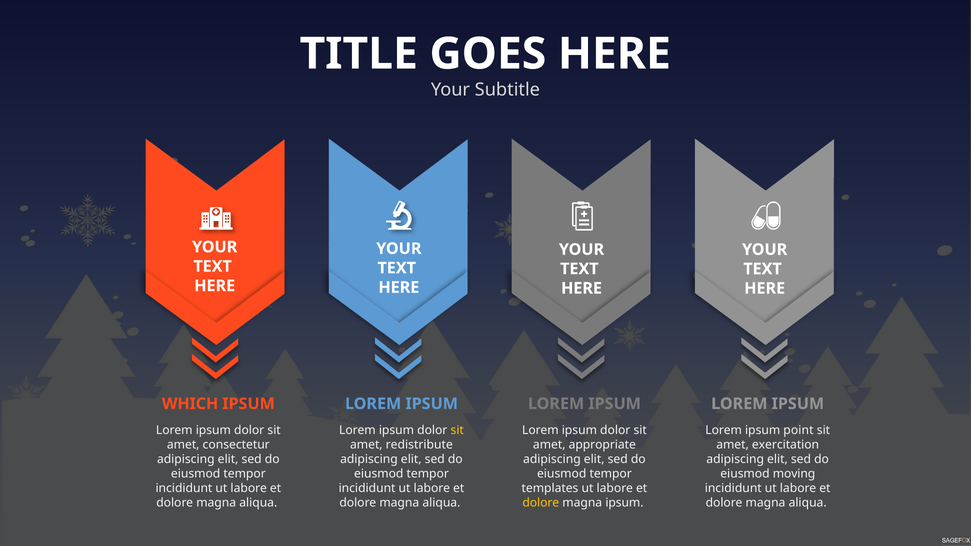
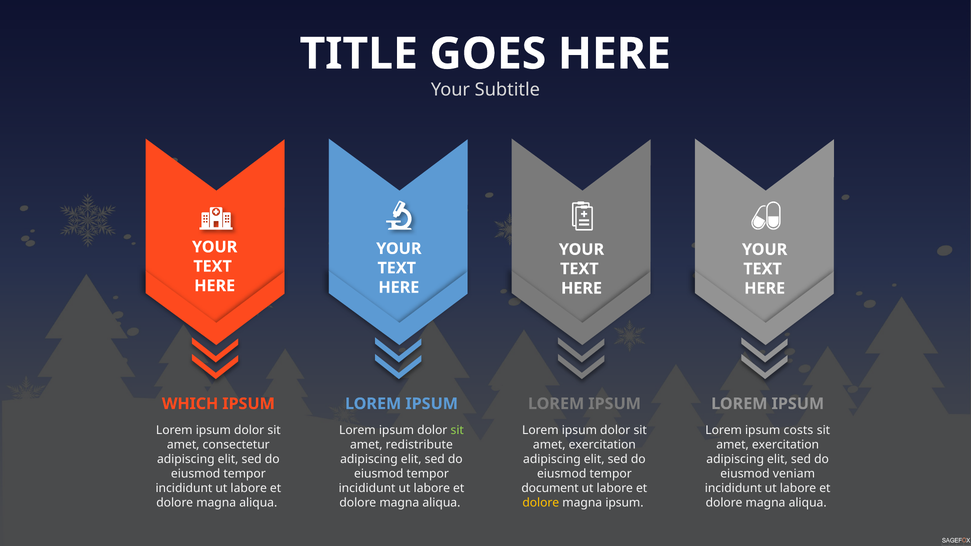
sit at (457, 430) colour: yellow -> light green
point: point -> costs
appropriate at (602, 445): appropriate -> exercitation
moving: moving -> veniam
templates: templates -> document
